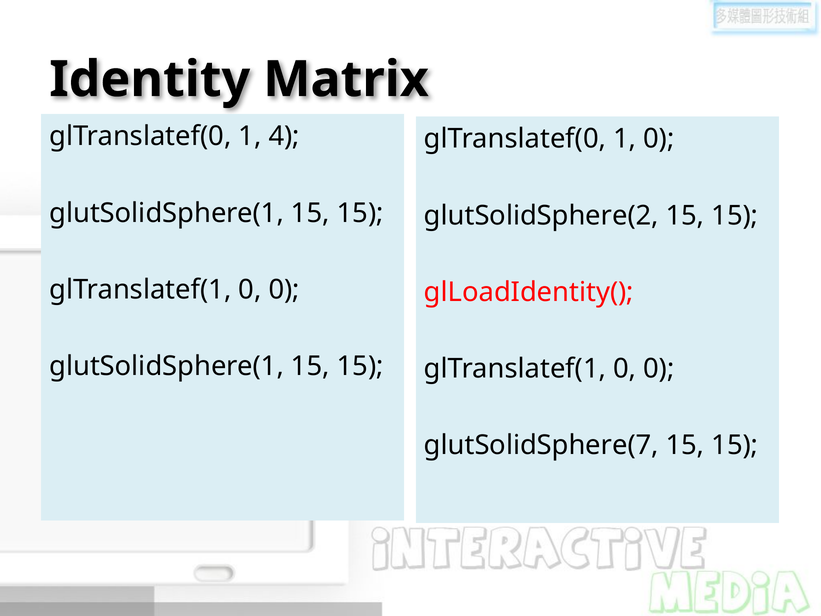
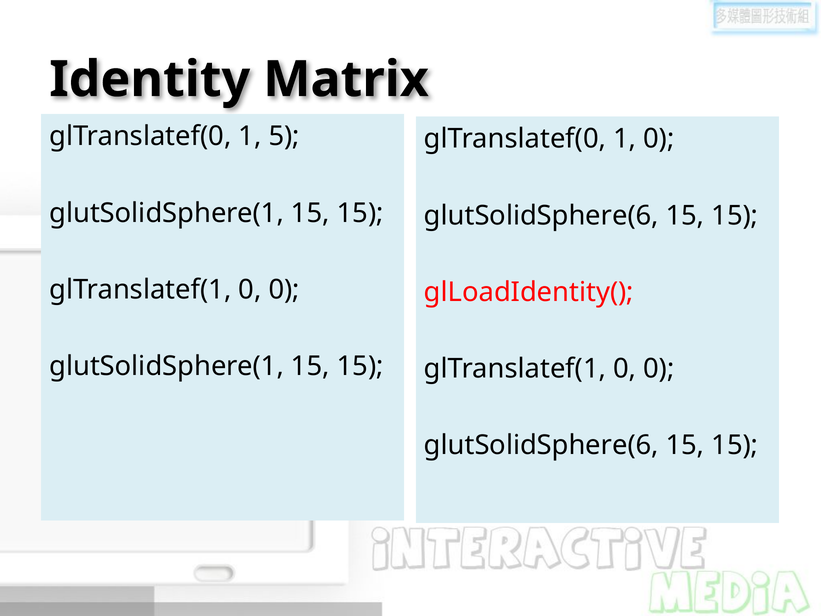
4: 4 -> 5
glutSolidSphere(2 at (541, 215): glutSolidSphere(2 -> glutSolidSphere(6
glutSolidSphere(7 at (541, 445): glutSolidSphere(7 -> glutSolidSphere(6
